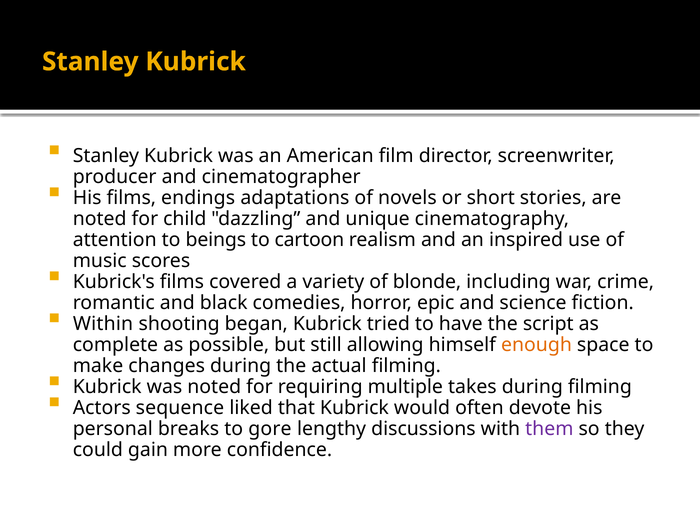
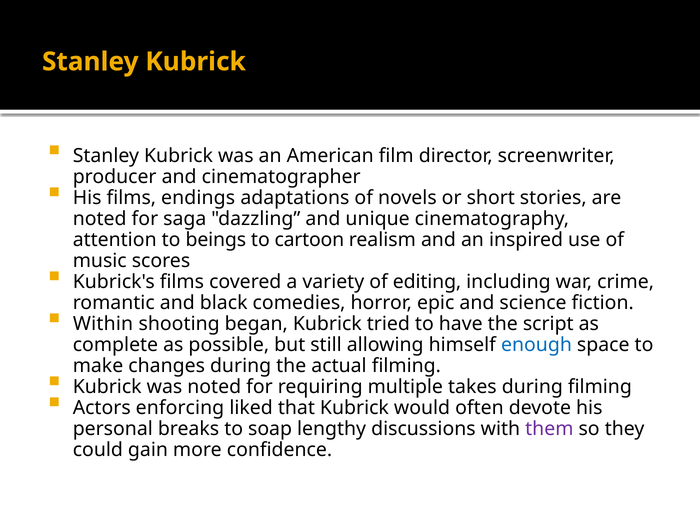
child: child -> saga
blonde: blonde -> editing
enough colour: orange -> blue
sequence: sequence -> enforcing
gore: gore -> soap
